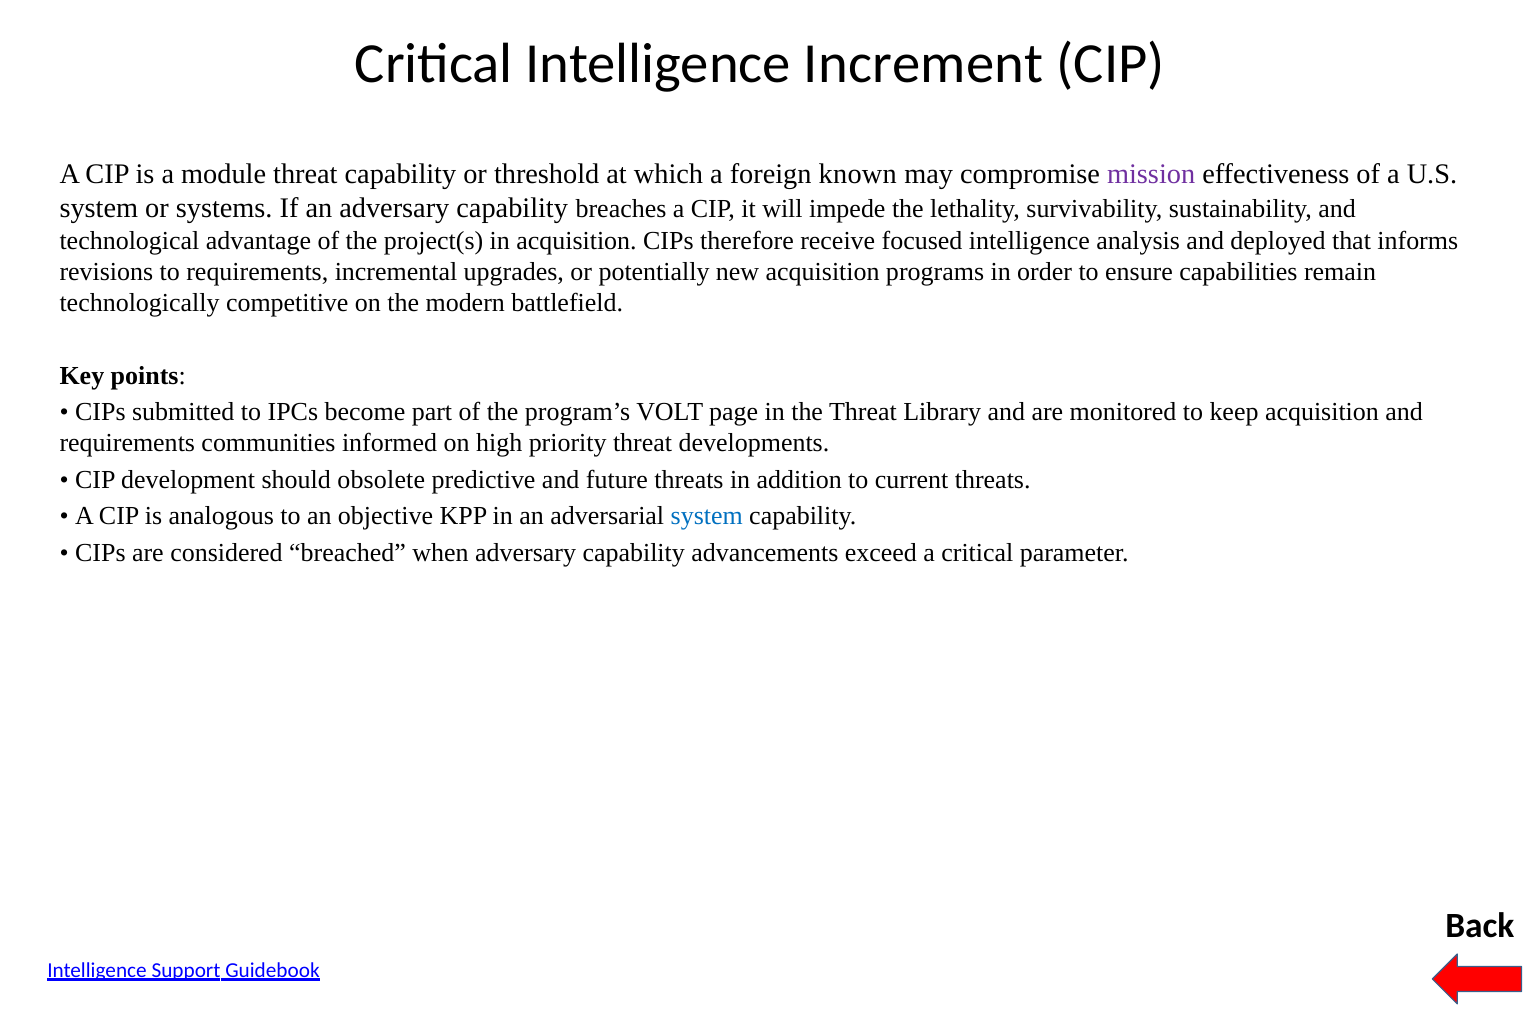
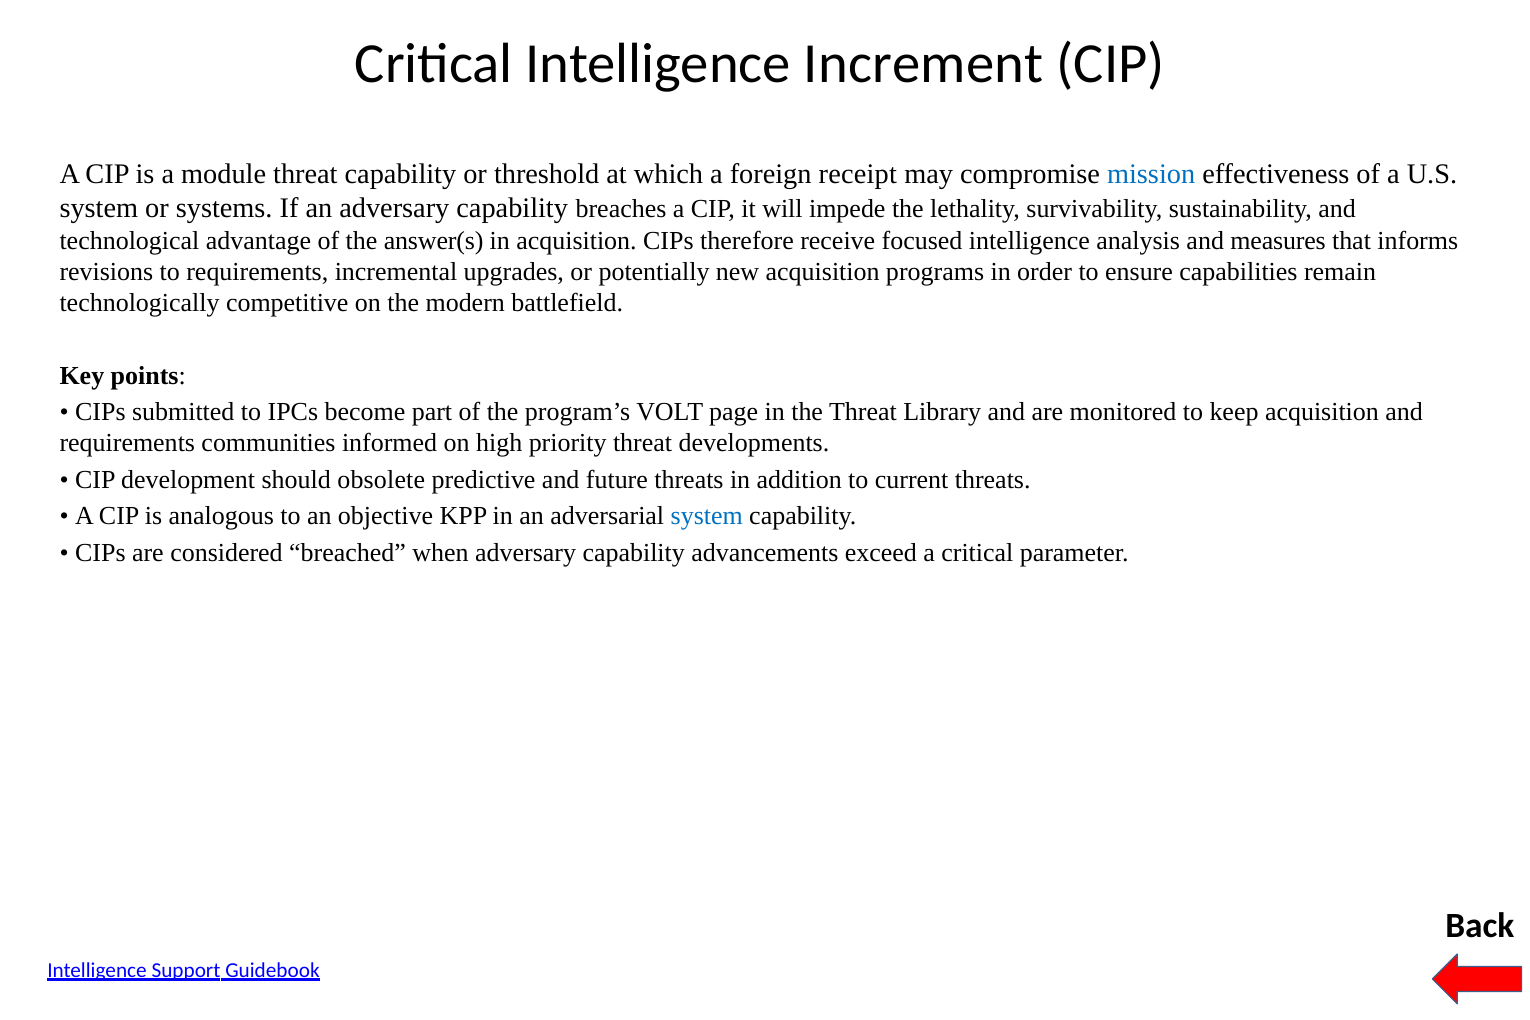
known: known -> receipt
mission colour: purple -> blue
project(s: project(s -> answer(s
deployed: deployed -> measures
